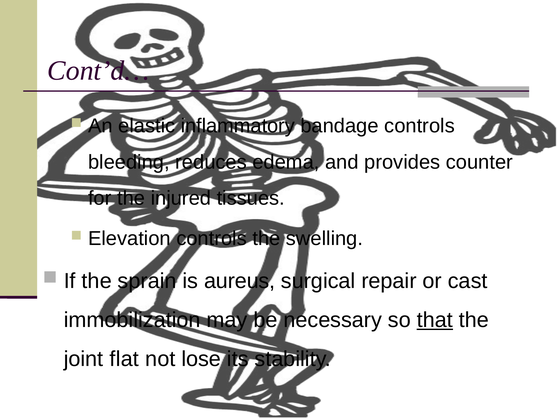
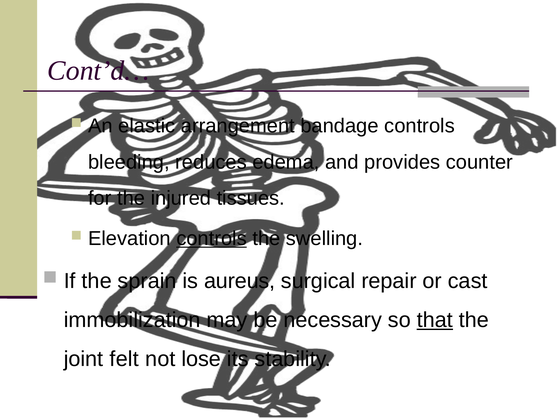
inflammatory: inflammatory -> arrangement
controls at (212, 238) underline: none -> present
flat: flat -> felt
